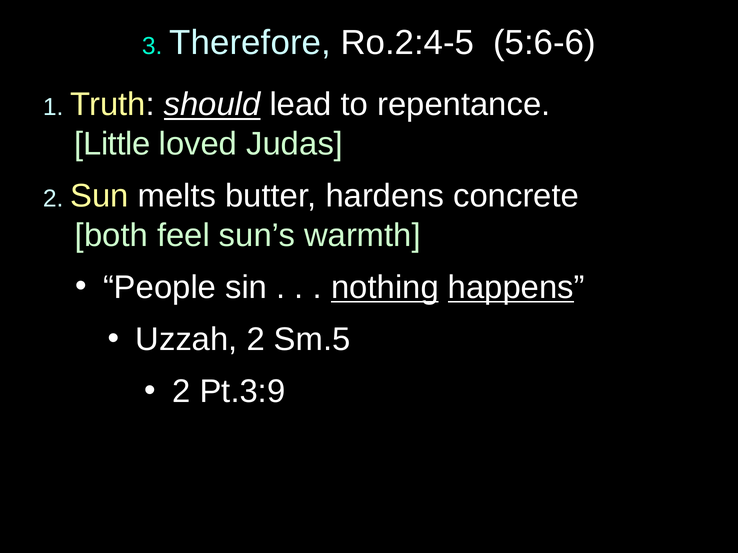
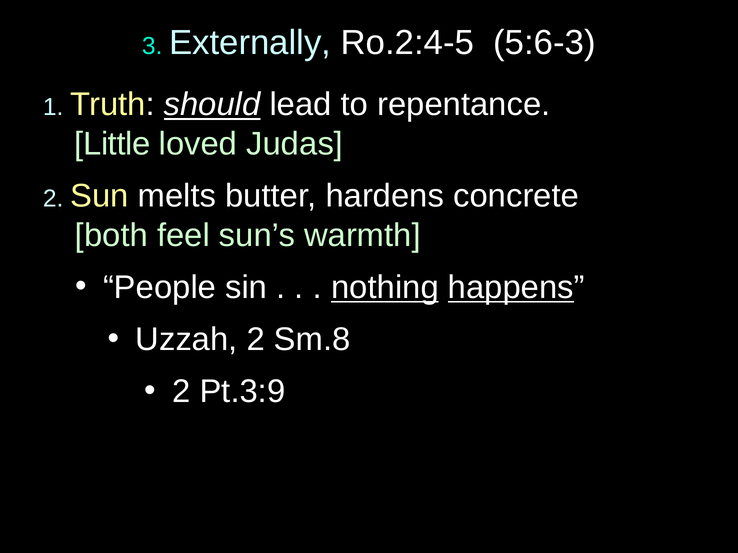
Therefore: Therefore -> Externally
5:6-6: 5:6-6 -> 5:6-3
Sm.5: Sm.5 -> Sm.8
